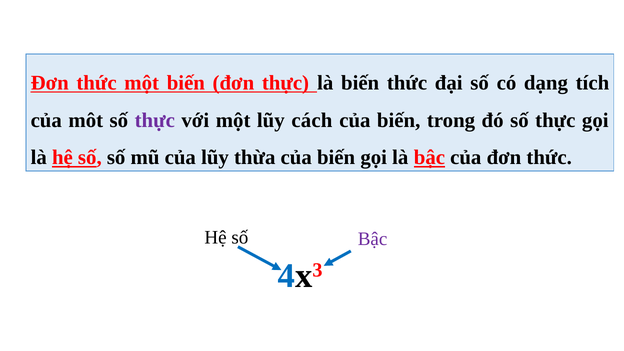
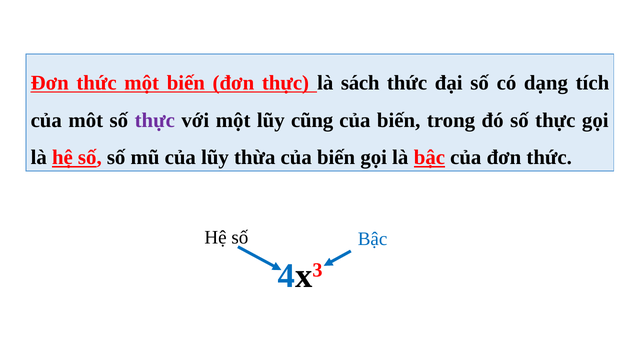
là biến: biến -> sách
cách: cách -> cũng
Bậc at (373, 239) colour: purple -> blue
